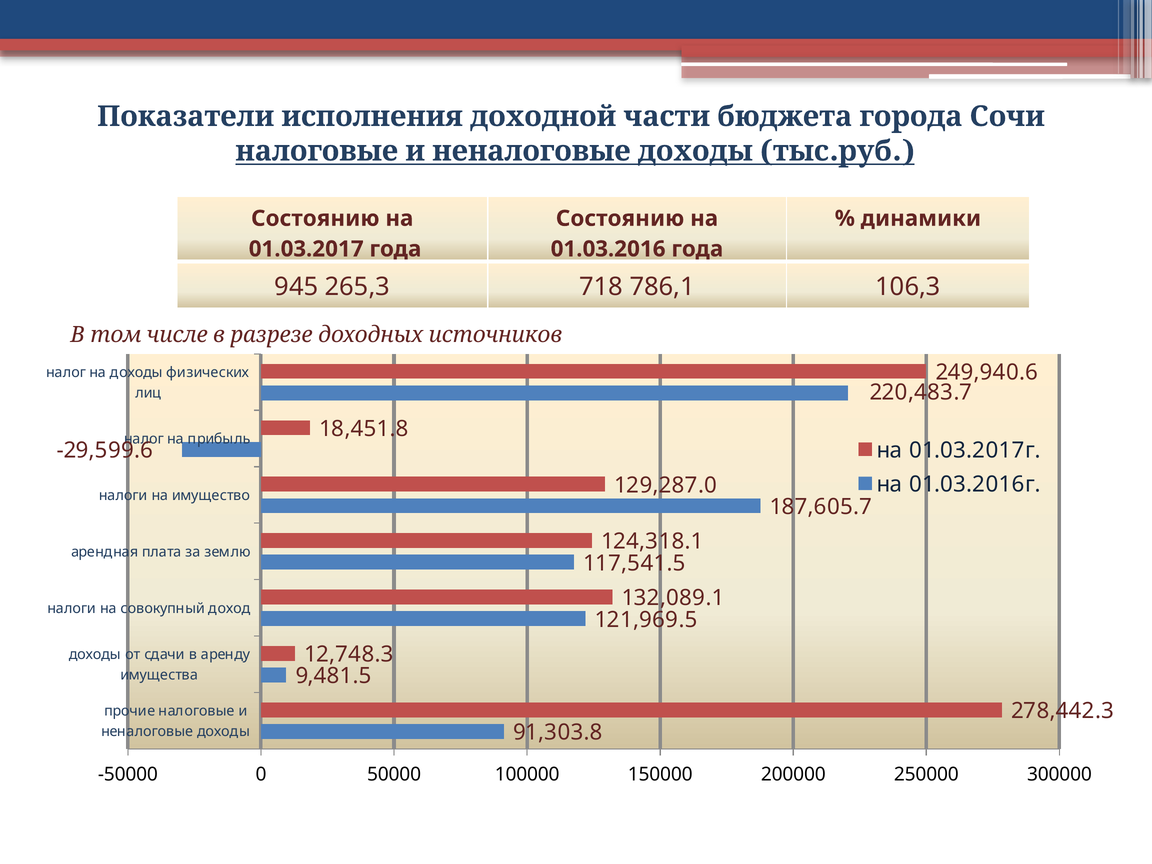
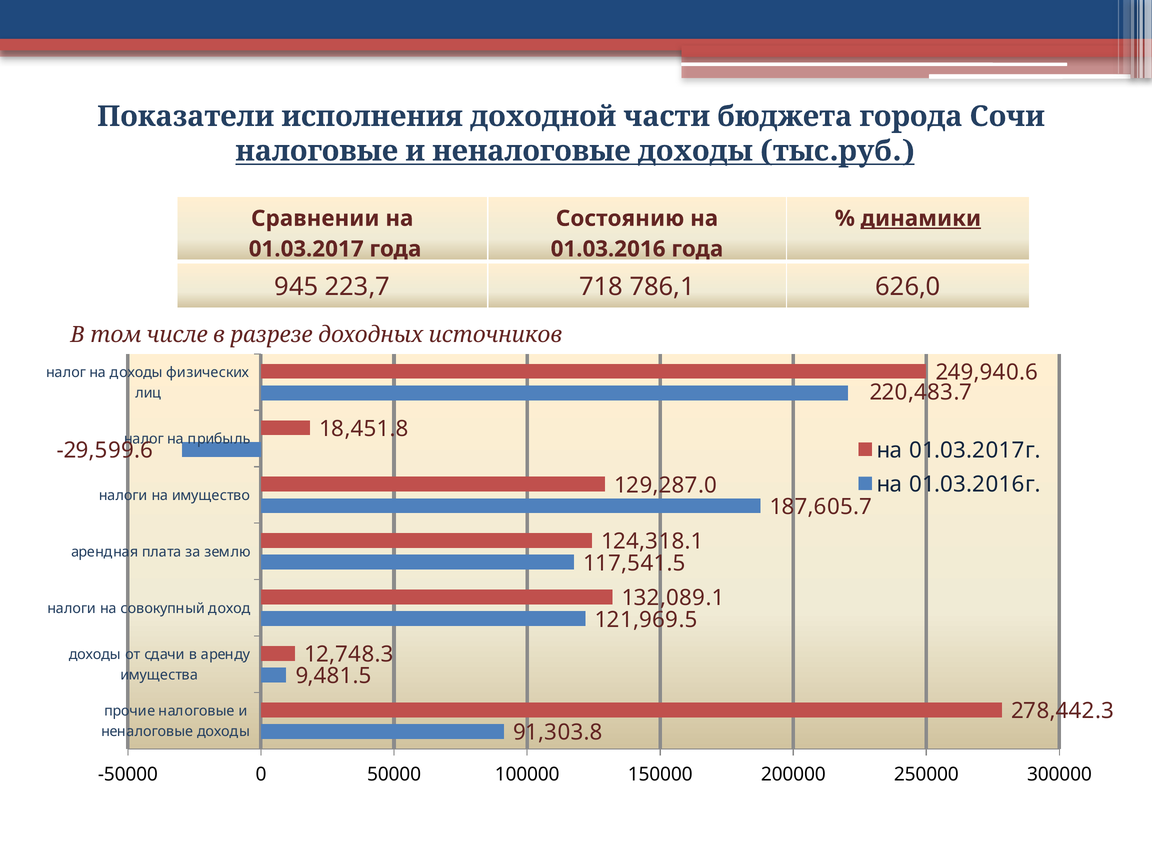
Состоянию at (315, 218): Состоянию -> Сравнении
динамики underline: none -> present
265,3: 265,3 -> 223,7
106,3: 106,3 -> 626,0
